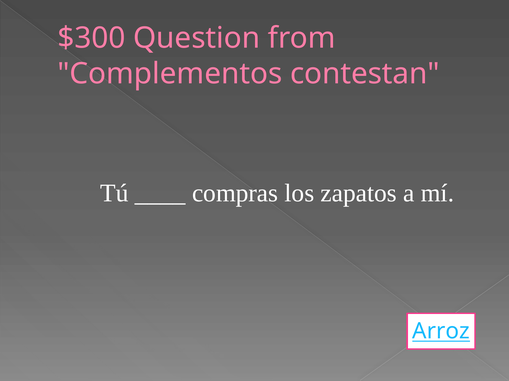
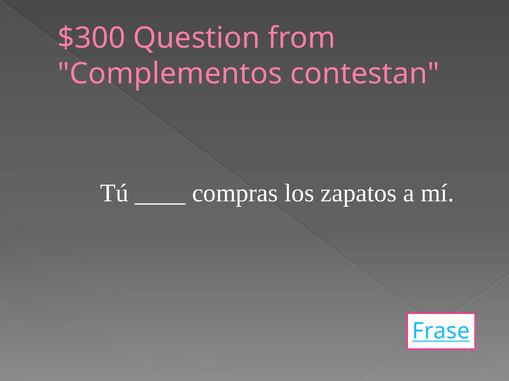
Arroz: Arroz -> Frase
